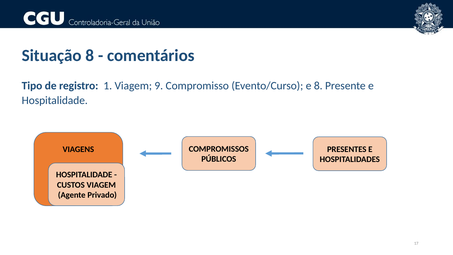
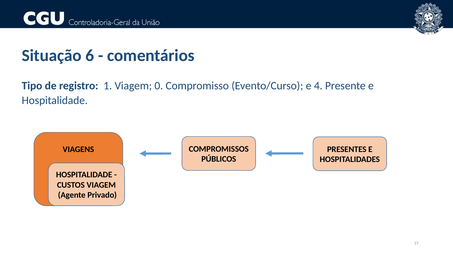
Situação 8: 8 -> 6
9: 9 -> 0
e 8: 8 -> 4
